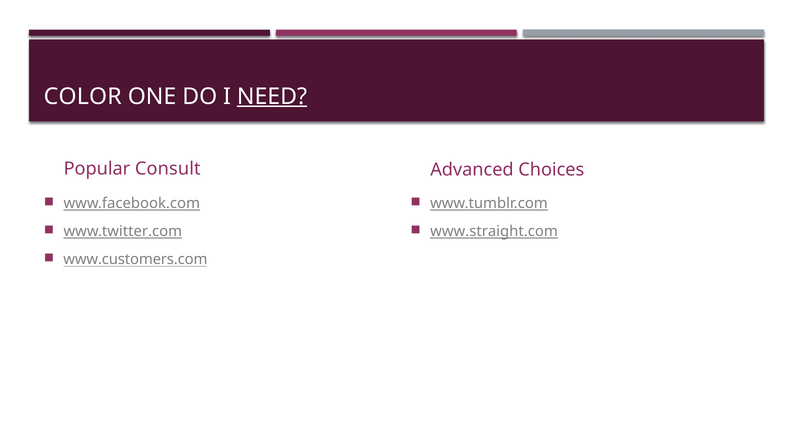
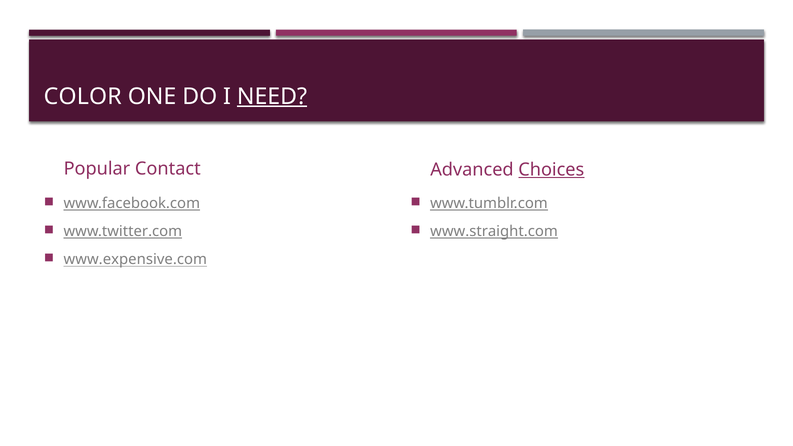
Consult: Consult -> Contact
Choices underline: none -> present
www.customers.com: www.customers.com -> www.expensive.com
